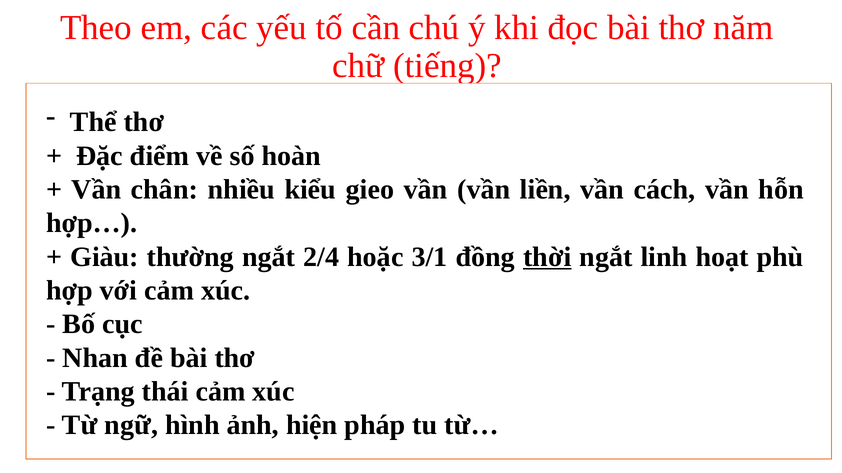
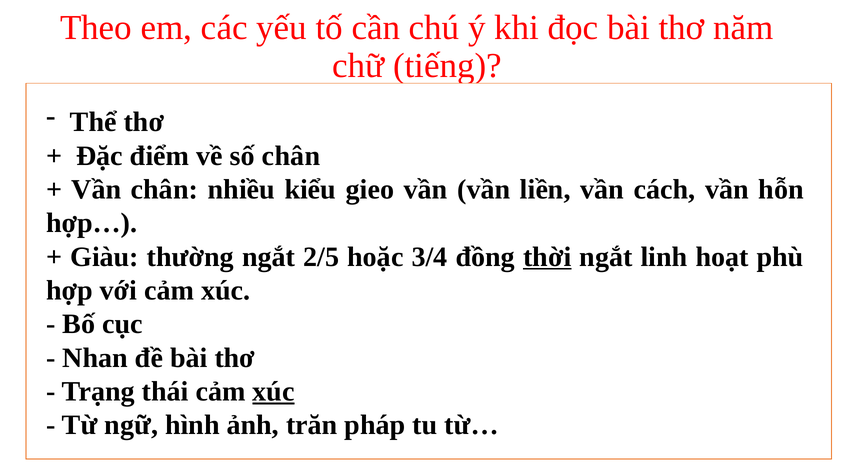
số hoàn: hoàn -> chân
2/4: 2/4 -> 2/5
3/1: 3/1 -> 3/4
xúc at (273, 392) underline: none -> present
hiện: hiện -> trăn
